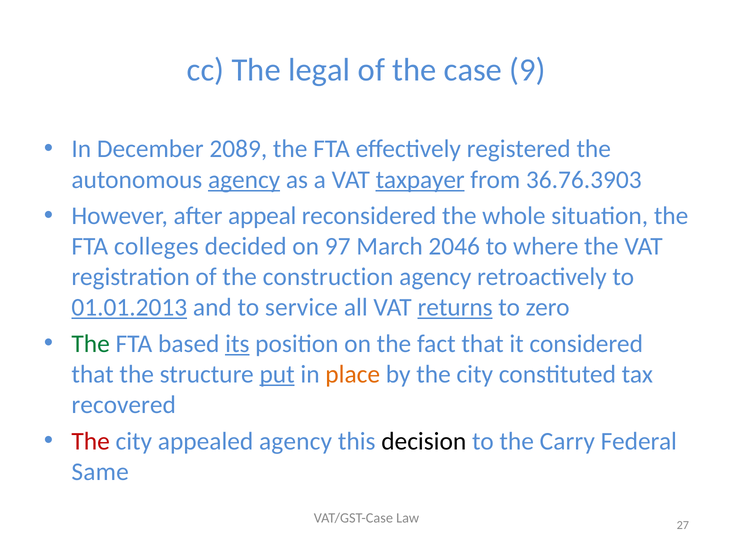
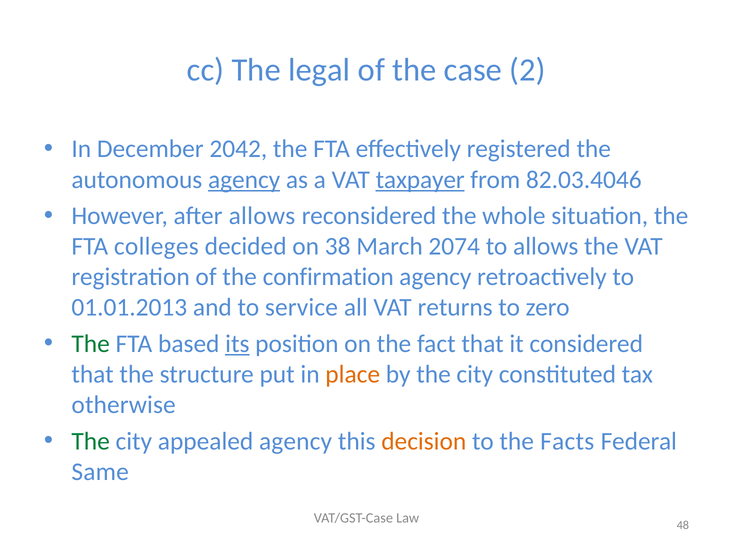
9: 9 -> 2
2089: 2089 -> 2042
36.76.3903: 36.76.3903 -> 82.03.4046
after appeal: appeal -> allows
97: 97 -> 38
2046: 2046 -> 2074
to where: where -> allows
construction: construction -> confirmation
01.01.2013 underline: present -> none
returns underline: present -> none
put underline: present -> none
recovered: recovered -> otherwise
The at (91, 441) colour: red -> green
decision colour: black -> orange
Carry: Carry -> Facts
27: 27 -> 48
